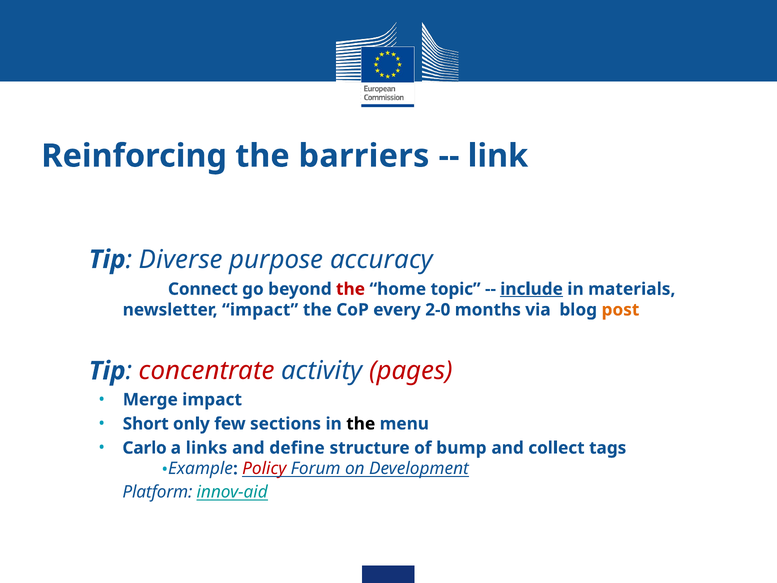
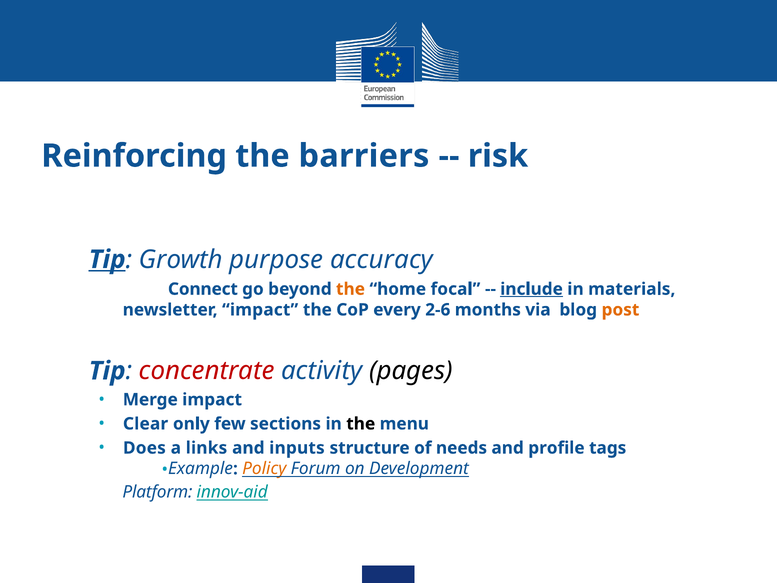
link: link -> risk
Tip at (107, 259) underline: none -> present
Diverse: Diverse -> Growth
the at (351, 289) colour: red -> orange
topic: topic -> focal
2-0: 2-0 -> 2-6
pages colour: red -> black
Short: Short -> Clear
Carlo: Carlo -> Does
define: define -> inputs
bump: bump -> needs
collect: collect -> profile
Policy colour: red -> orange
